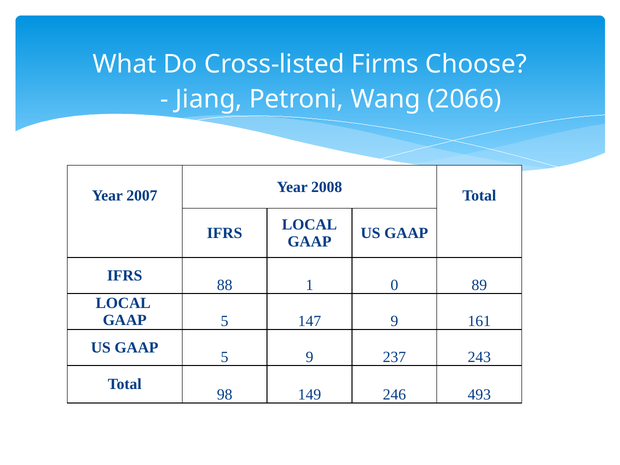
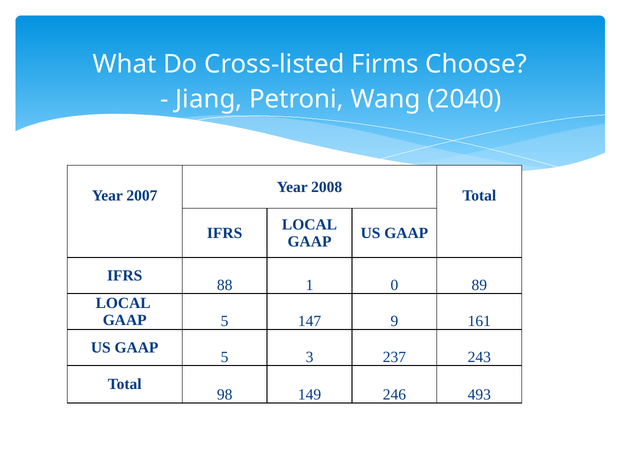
2066: 2066 -> 2040
5 9: 9 -> 3
